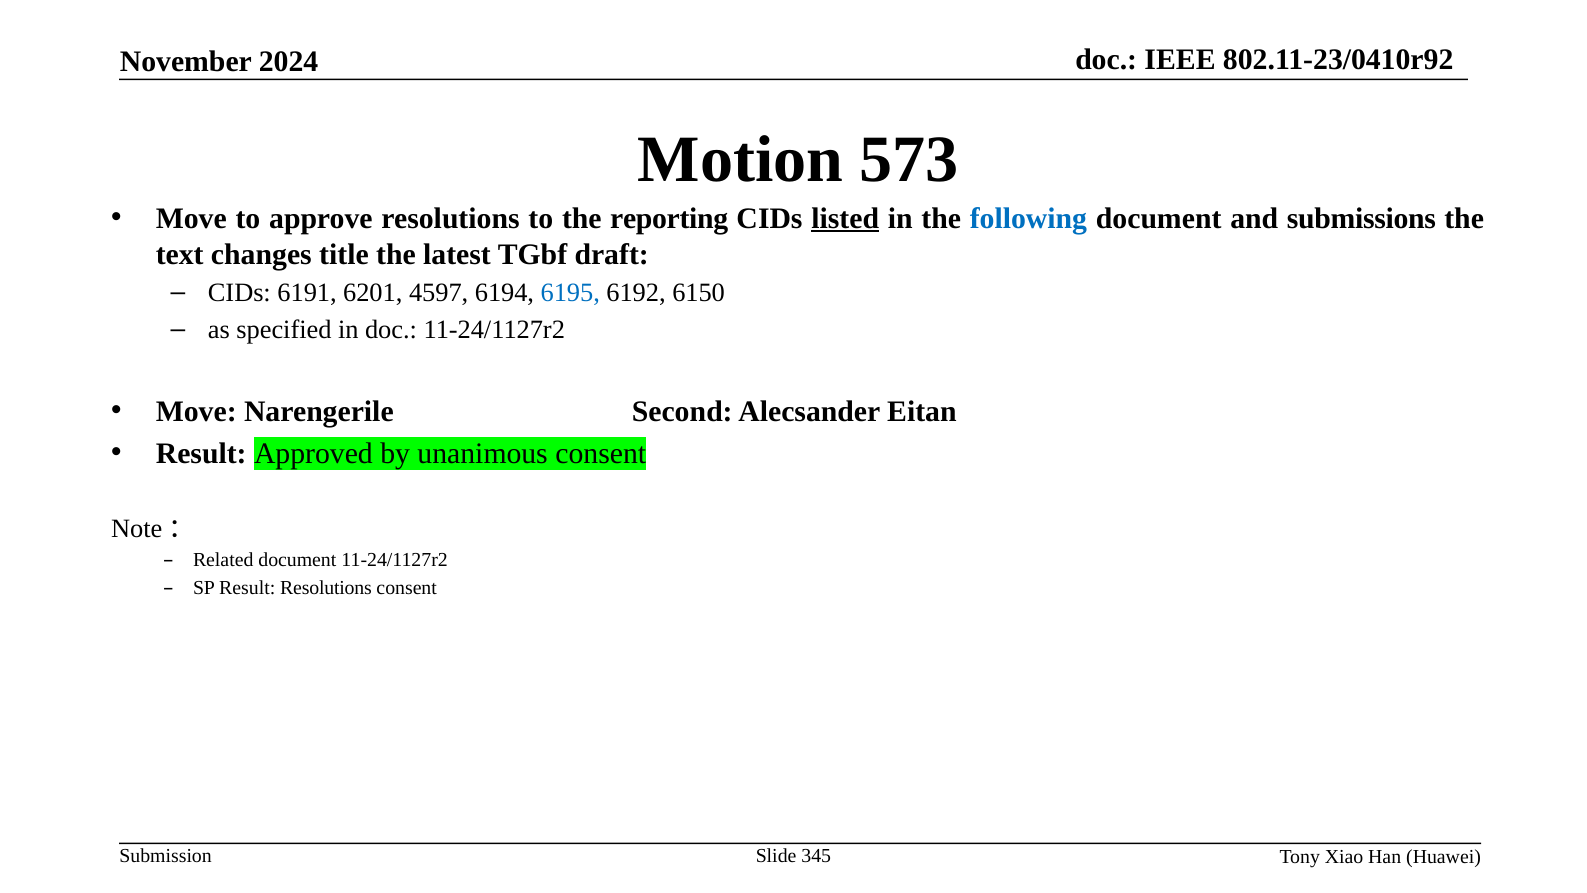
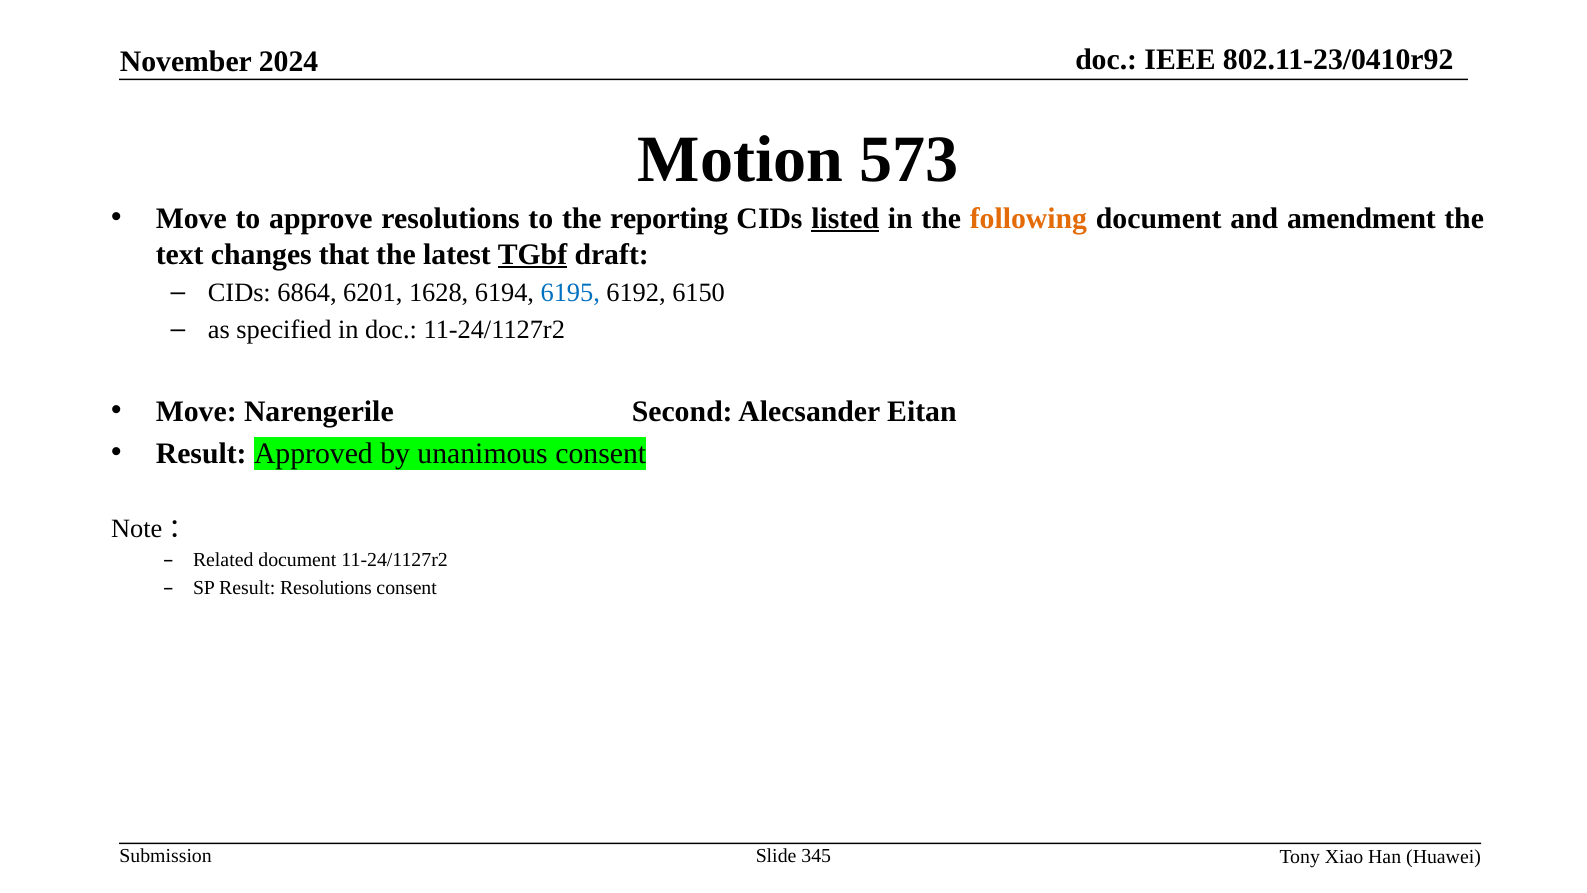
following colour: blue -> orange
submissions: submissions -> amendment
title: title -> that
TGbf underline: none -> present
6191: 6191 -> 6864
4597: 4597 -> 1628
